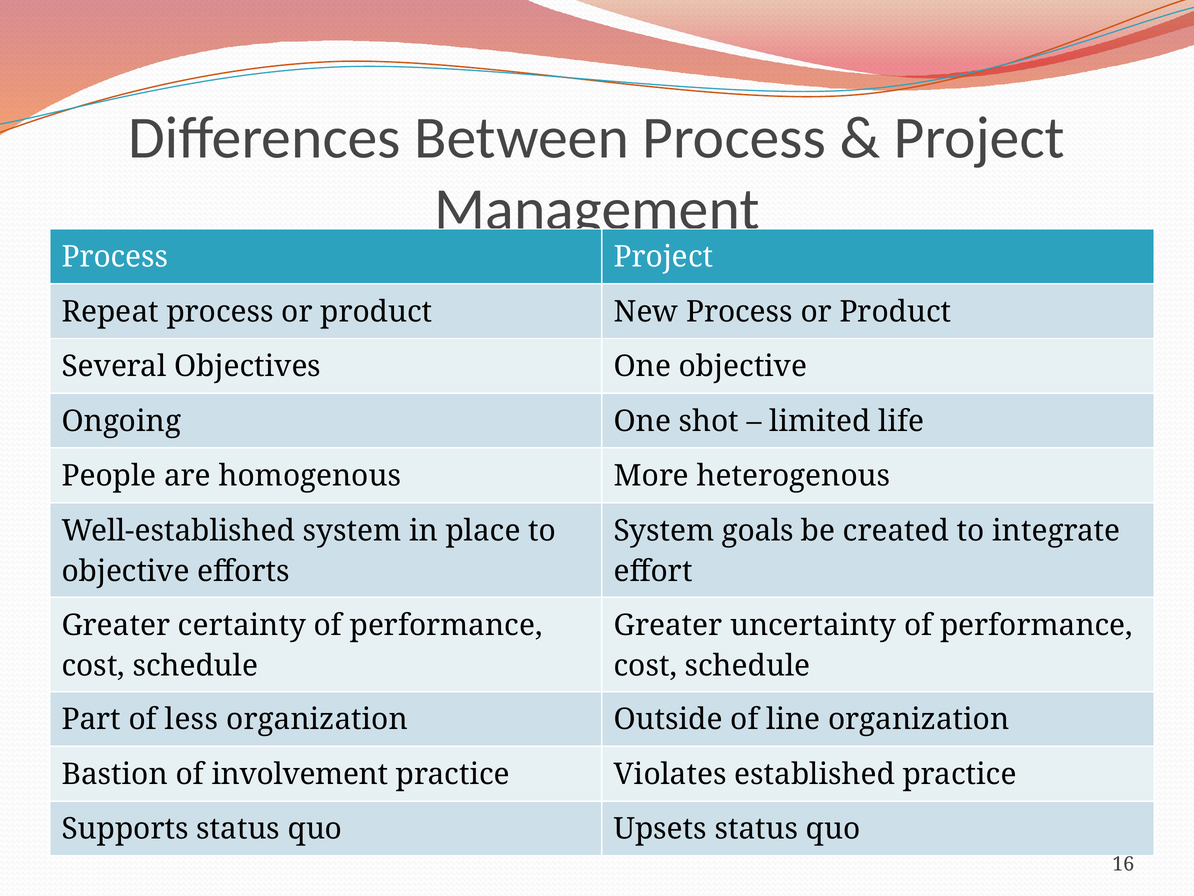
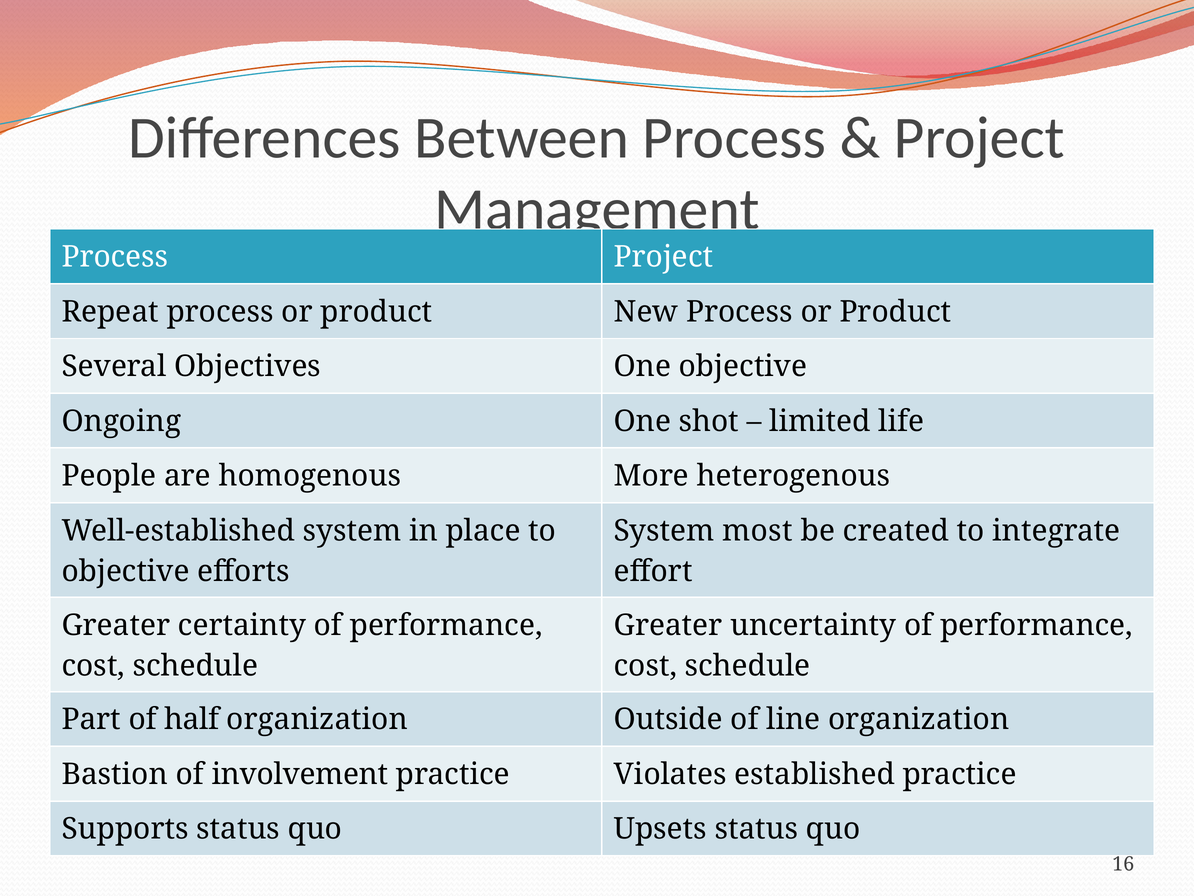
goals: goals -> most
less: less -> half
